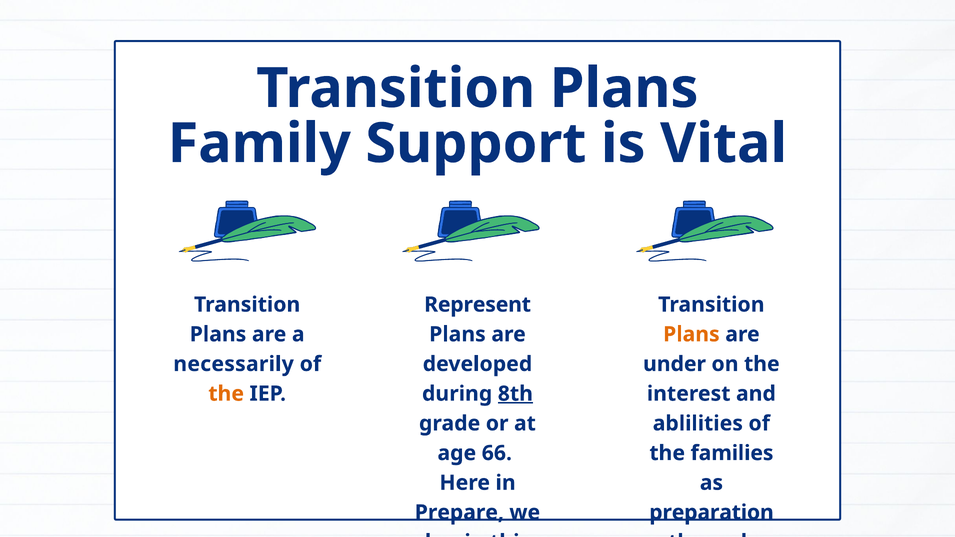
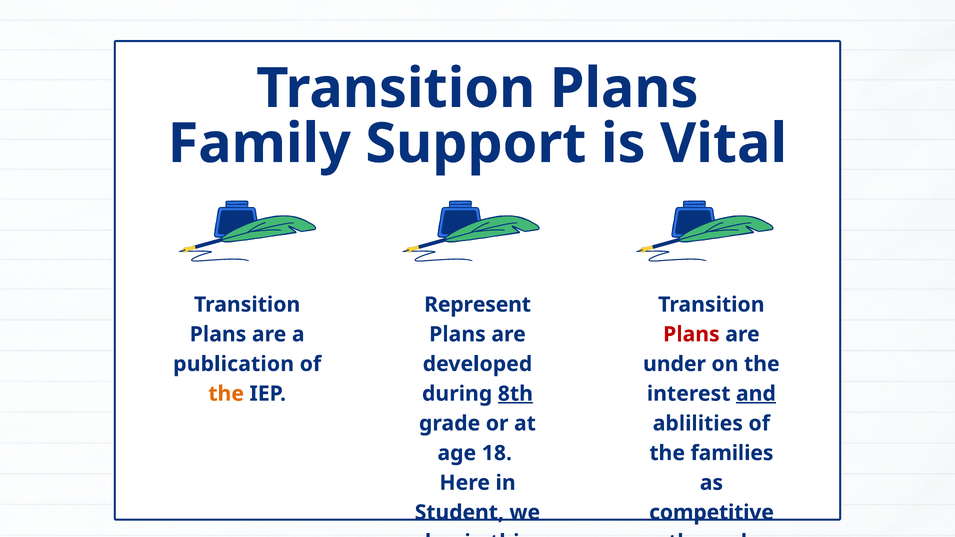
Plans at (691, 334) colour: orange -> red
necessarily: necessarily -> publication
and underline: none -> present
66: 66 -> 18
Prepare: Prepare -> Student
preparation: preparation -> competitive
